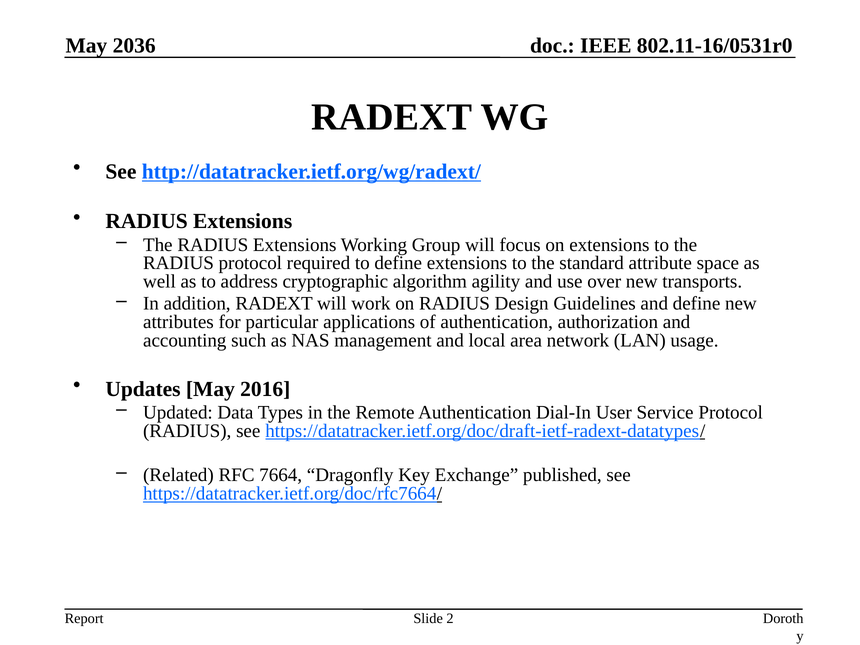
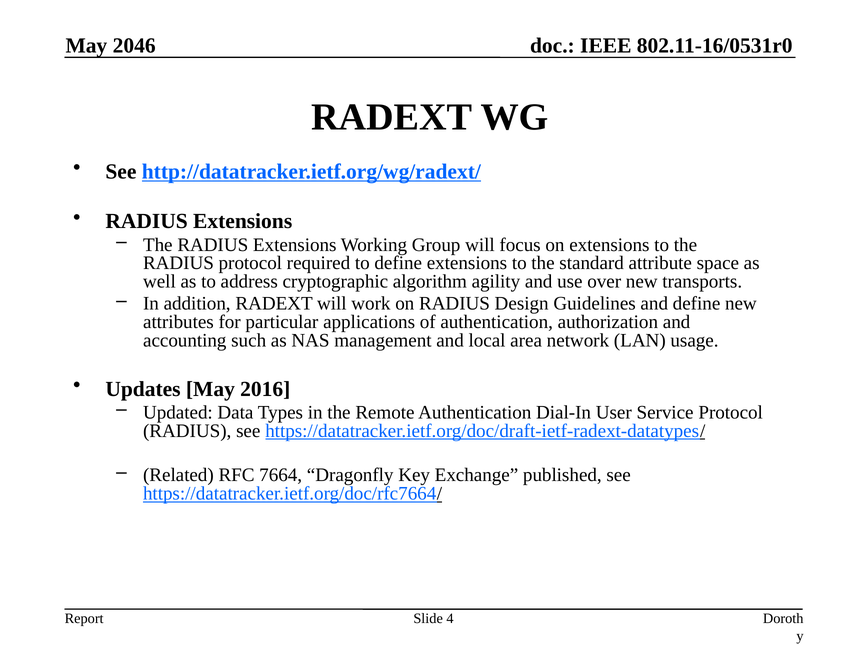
2036: 2036 -> 2046
2: 2 -> 4
